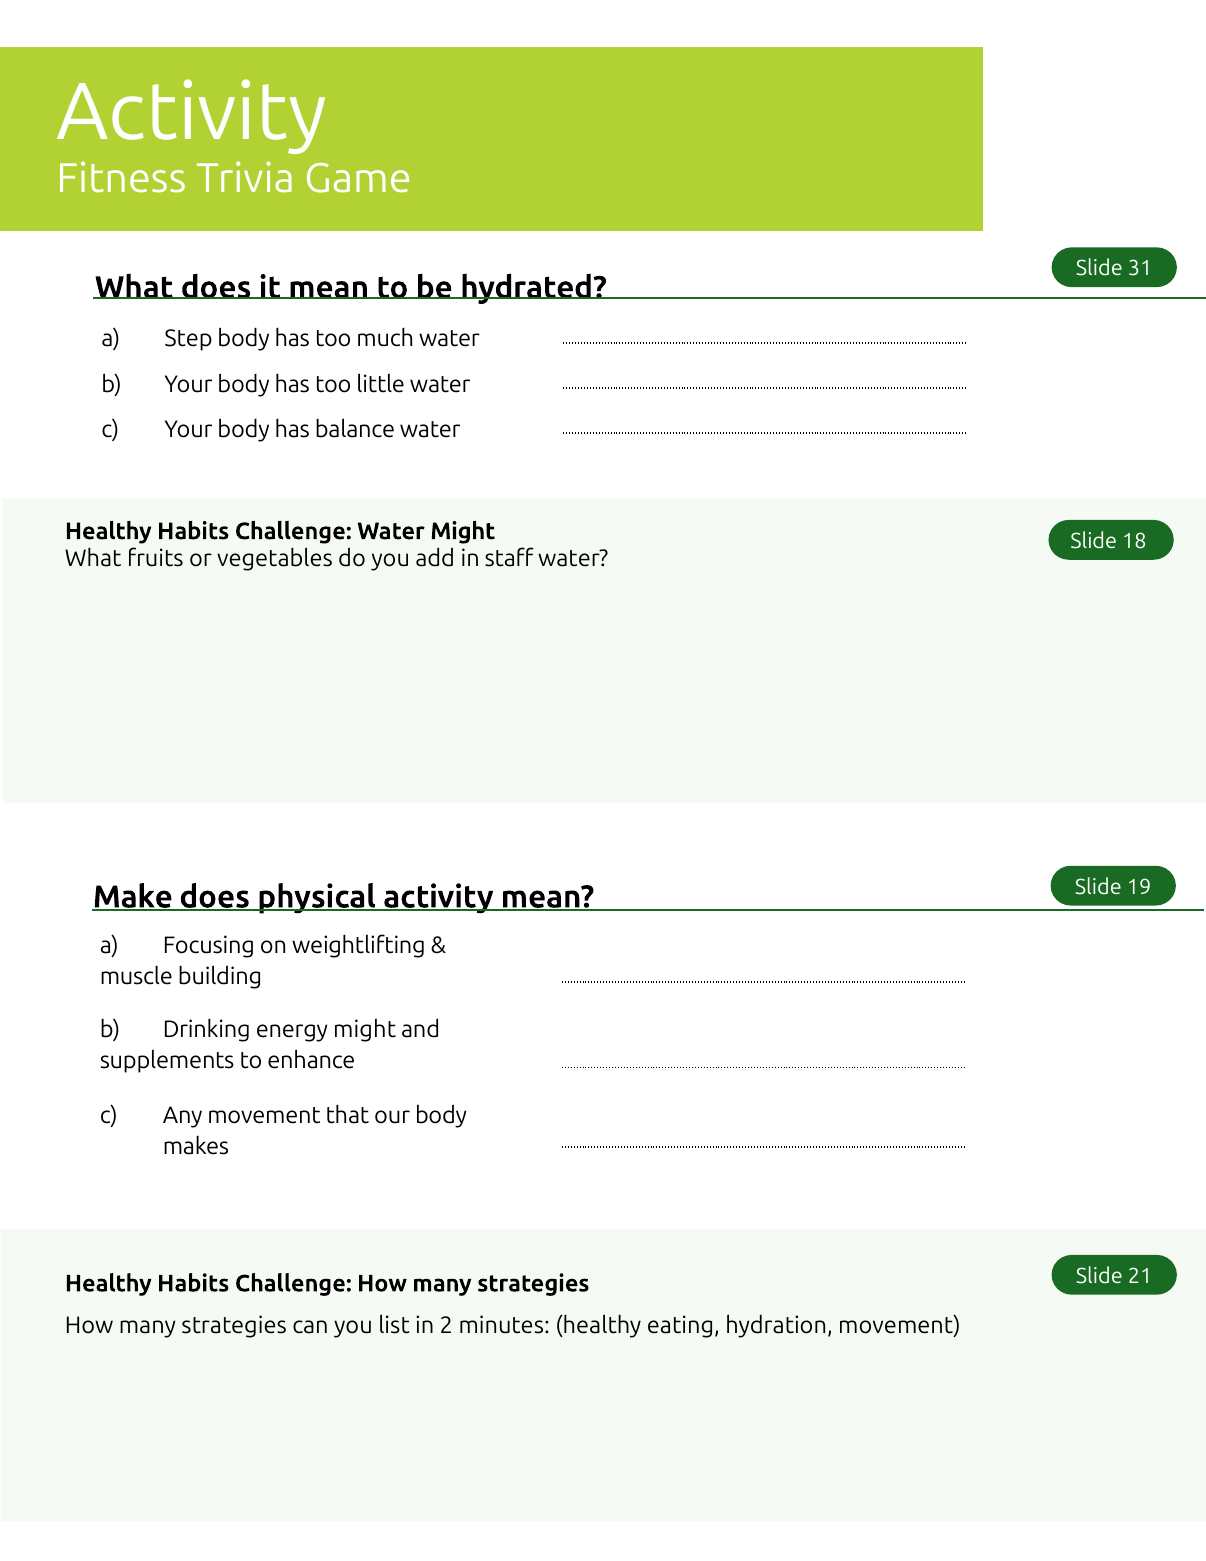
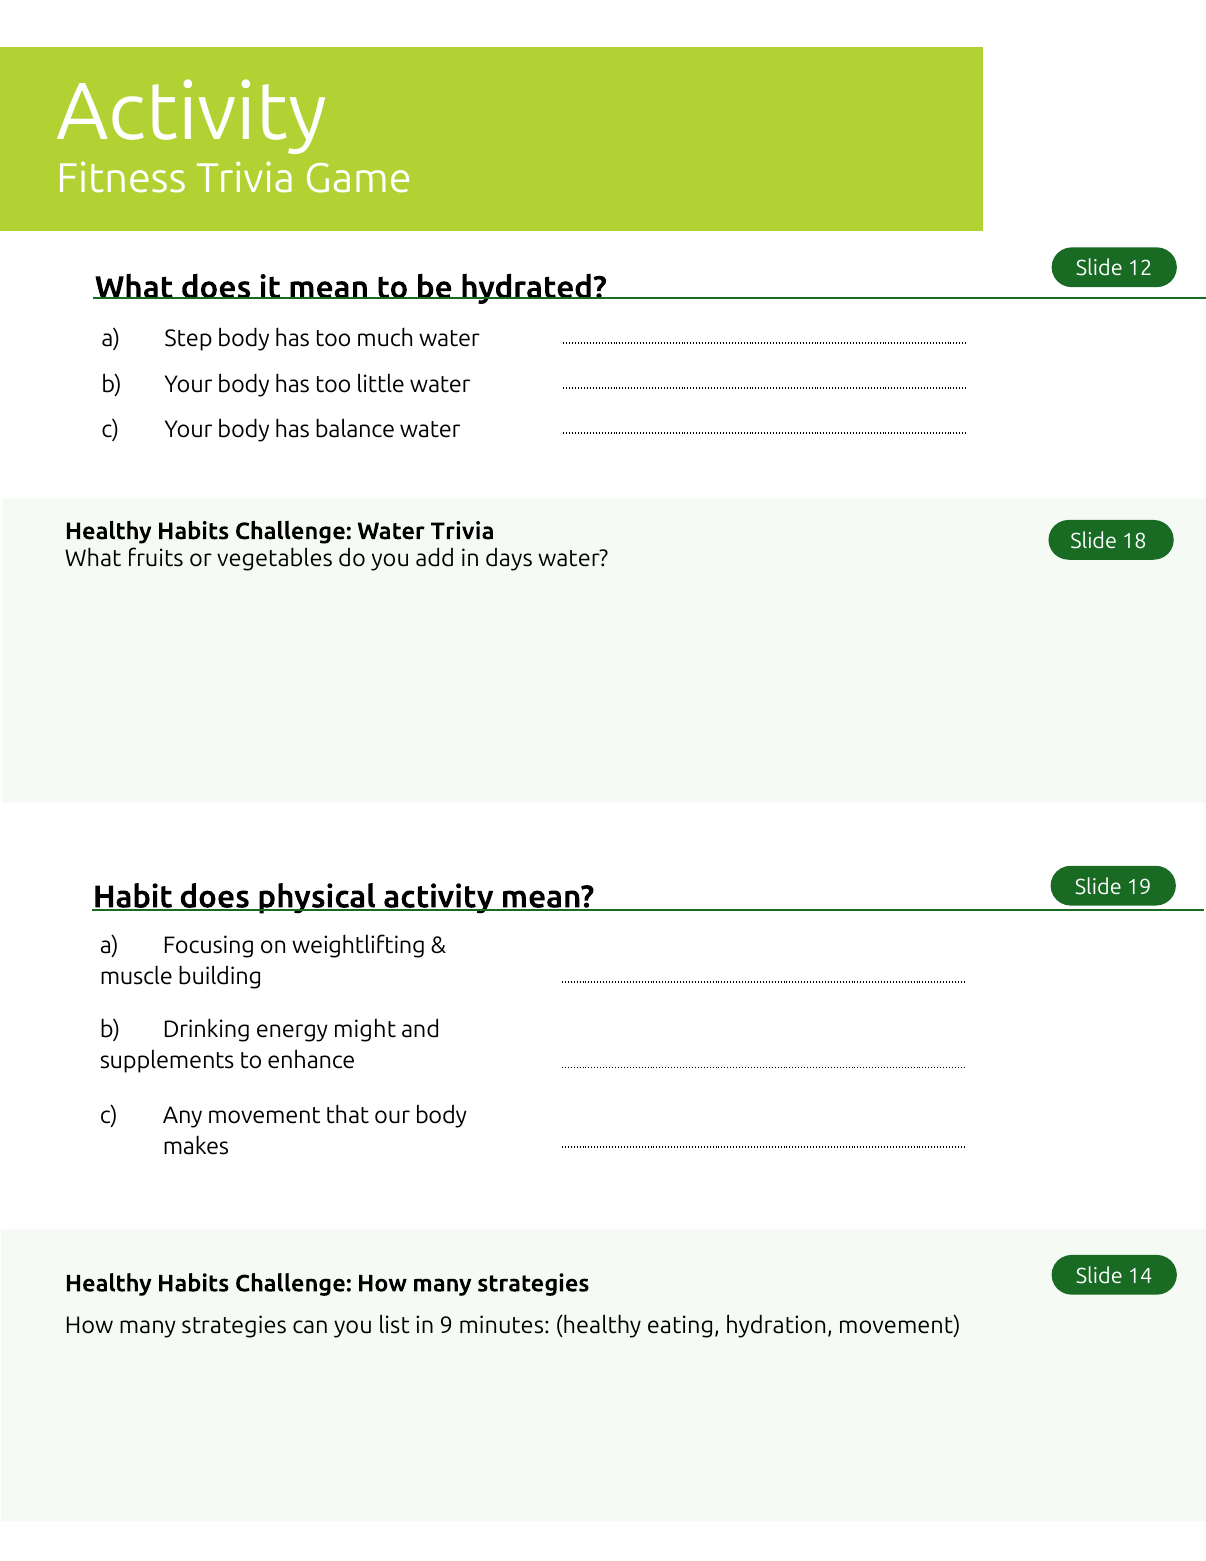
31: 31 -> 12
Water Might: Might -> Trivia
staff: staff -> days
Make: Make -> Habit
21: 21 -> 14
2: 2 -> 9
